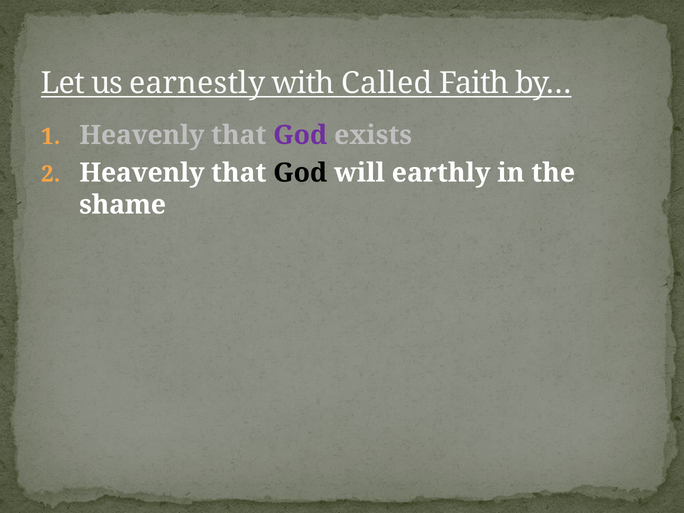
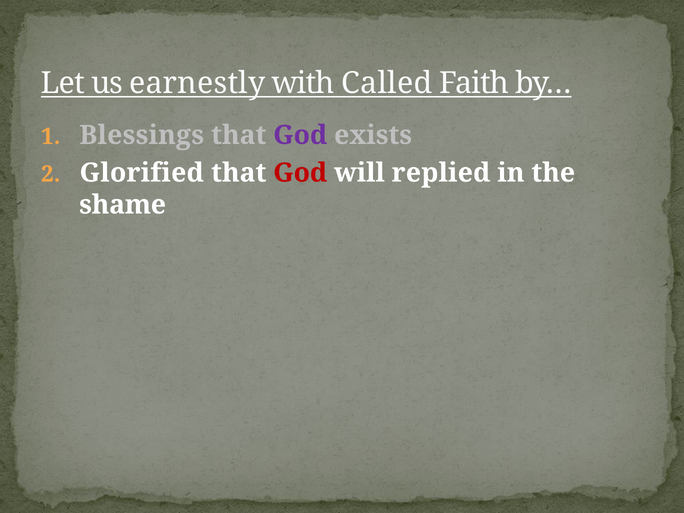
Heavenly at (142, 135): Heavenly -> Blessings
Heavenly at (142, 173): Heavenly -> Glorified
God at (300, 173) colour: black -> red
earthly: earthly -> replied
